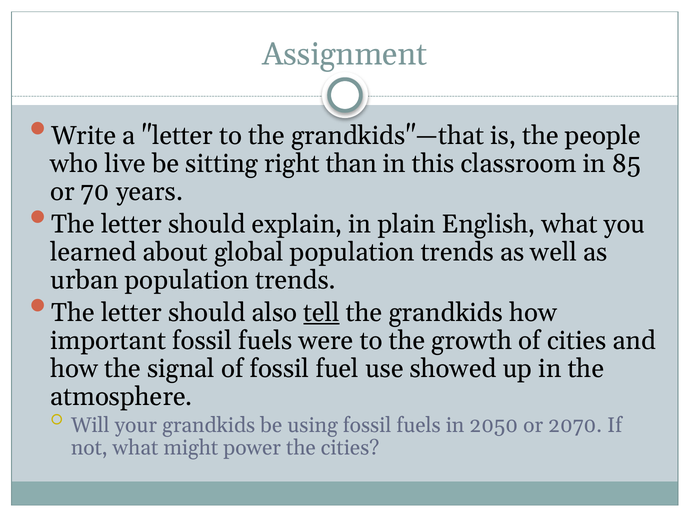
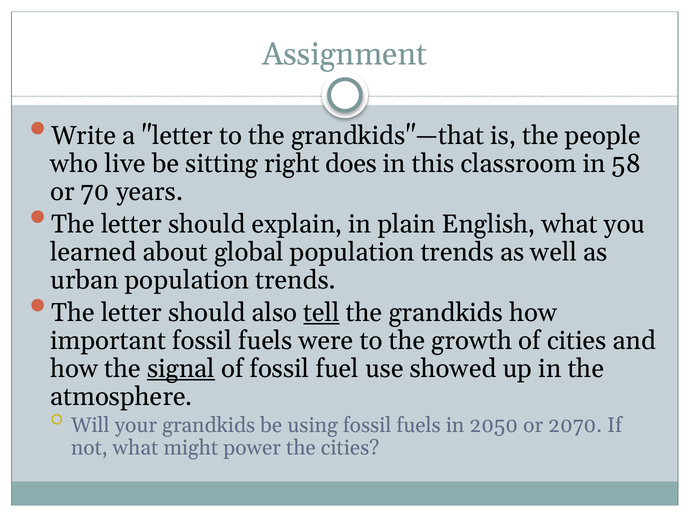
than: than -> does
85: 85 -> 58
signal underline: none -> present
